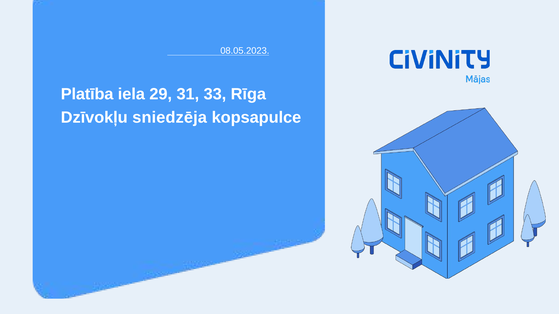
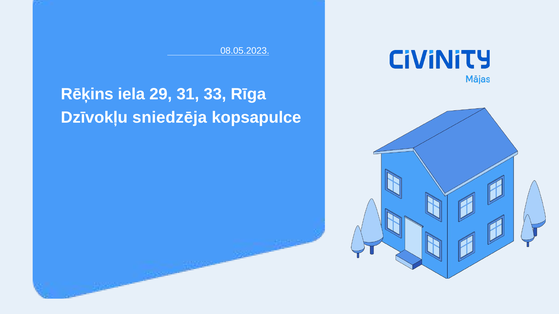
Platība: Platība -> Rēķins
